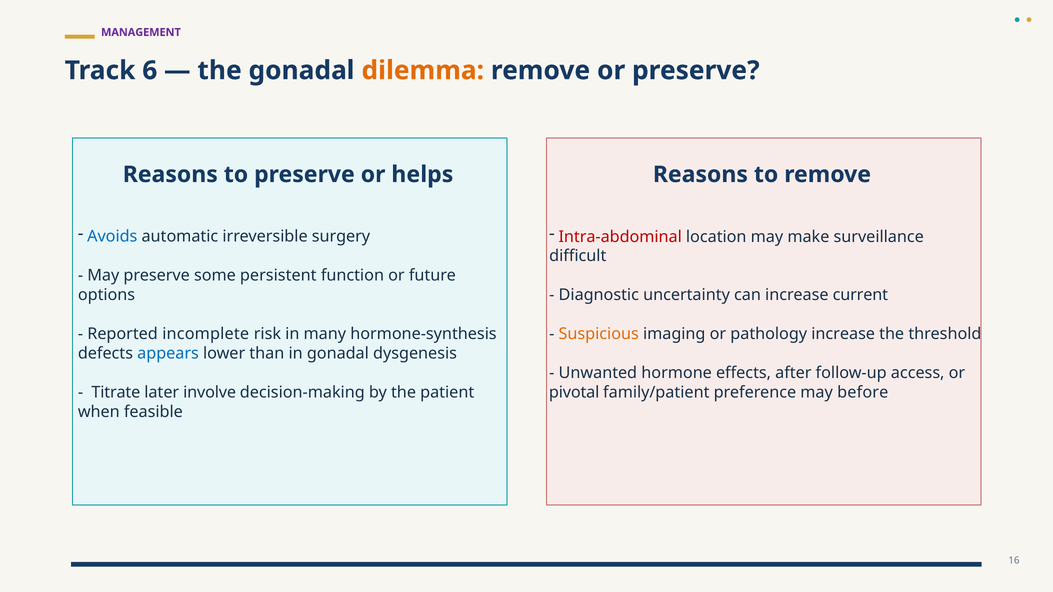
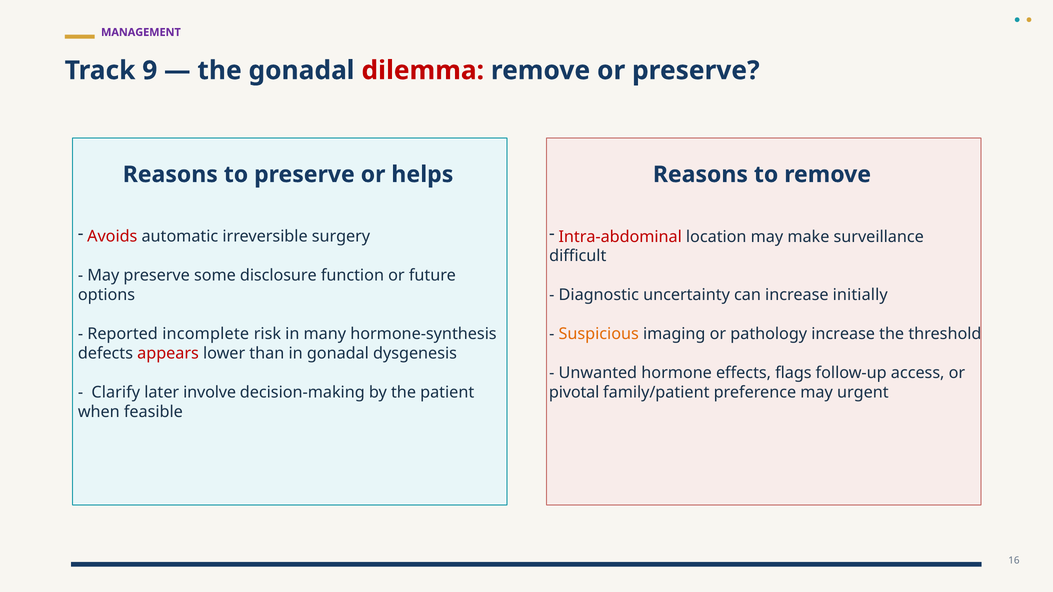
6: 6 -> 9
dilemma colour: orange -> red
Avoids colour: blue -> red
persistent: persistent -> disclosure
current: current -> initially
appears colour: blue -> red
after: after -> flags
Titrate: Titrate -> Clarify
before: before -> urgent
